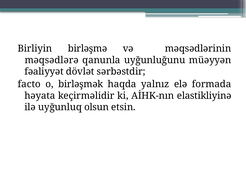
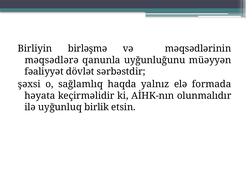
facto: facto -> şəxsi
birləşmək: birləşmək -> sağlamlıq
elastikliyinə: elastikliyinə -> olunmalıdır
olsun: olsun -> birlik
